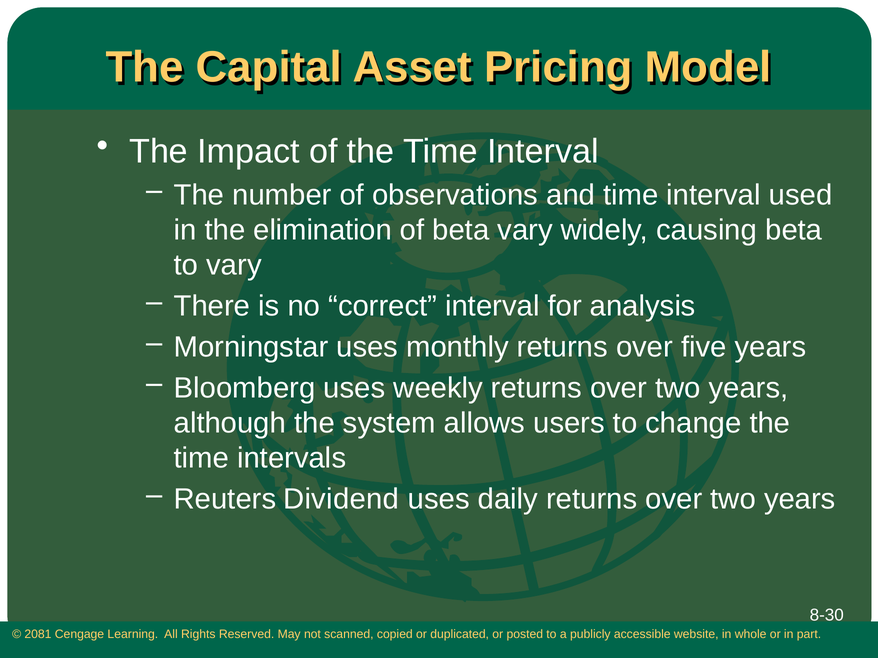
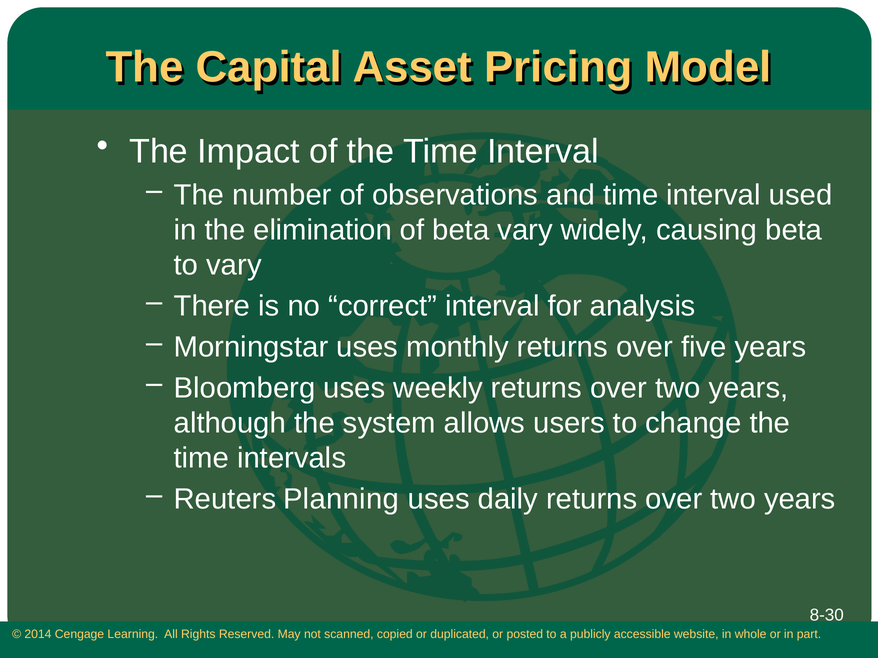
Dividend: Dividend -> Planning
2081: 2081 -> 2014
